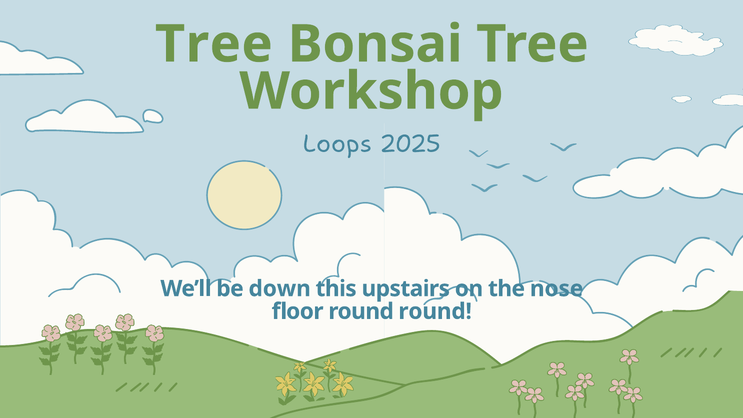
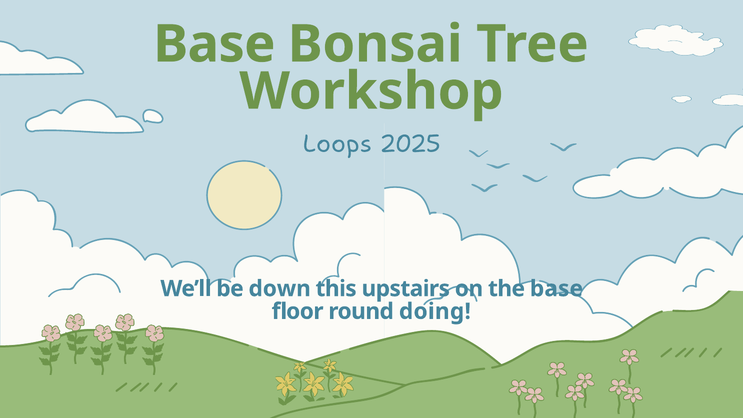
Tree at (214, 44): Tree -> Base
the nose: nose -> base
round round: round -> doing
